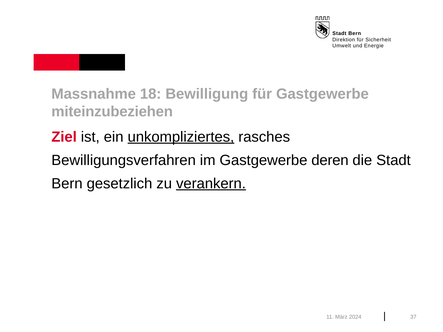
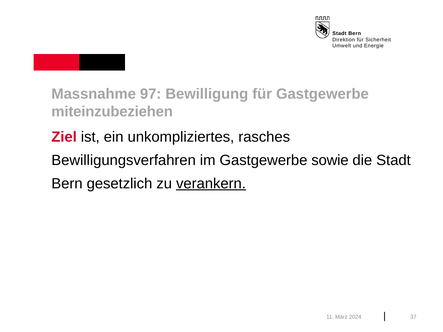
18: 18 -> 97
unkompliziertes underline: present -> none
deren: deren -> sowie
